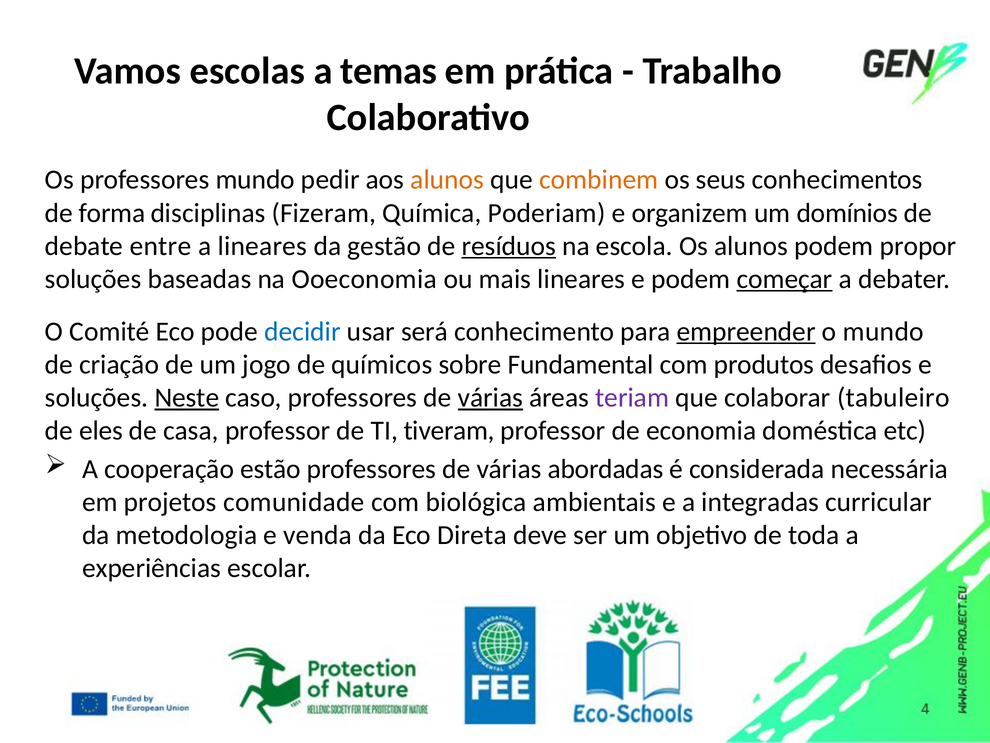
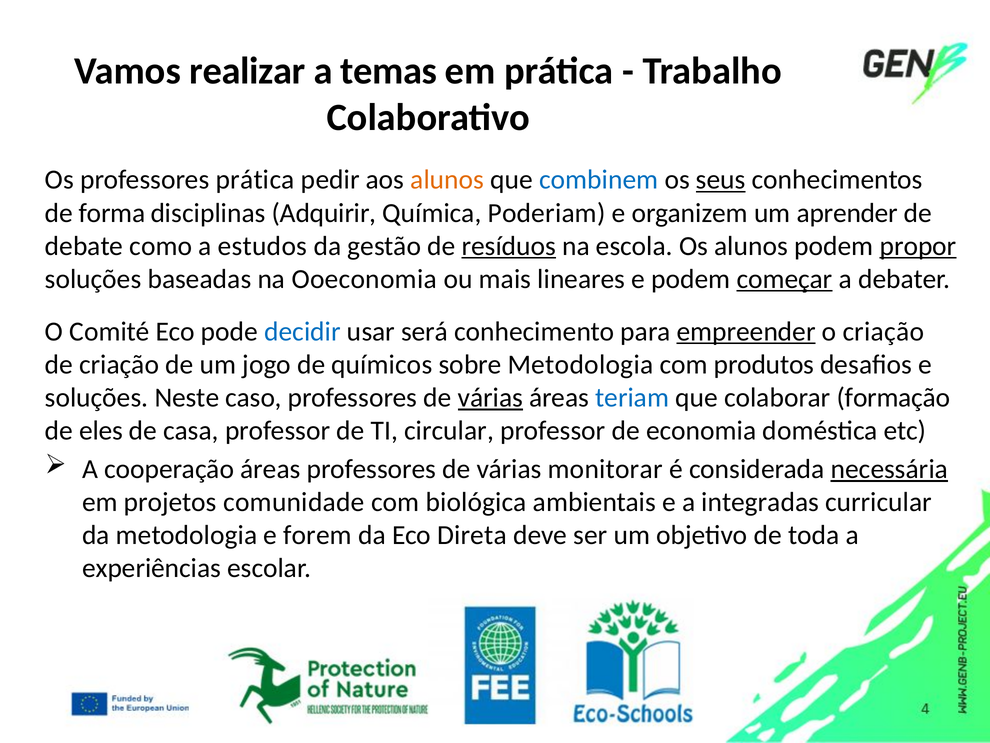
escolas: escolas -> realizar
professores mundo: mundo -> prática
combinem colour: orange -> blue
seus underline: none -> present
Fizeram: Fizeram -> Adquirir
domínios: domínios -> aprender
entre: entre -> como
a lineares: lineares -> estudos
propor underline: none -> present
o mundo: mundo -> criação
sobre Fundamental: Fundamental -> Metodologia
Neste underline: present -> none
teriam colour: purple -> blue
tabuleiro: tabuleiro -> formação
tiveram: tiveram -> circular
cooperação estão: estão -> áreas
abordadas: abordadas -> monitorar
necessária underline: none -> present
venda: venda -> forem
